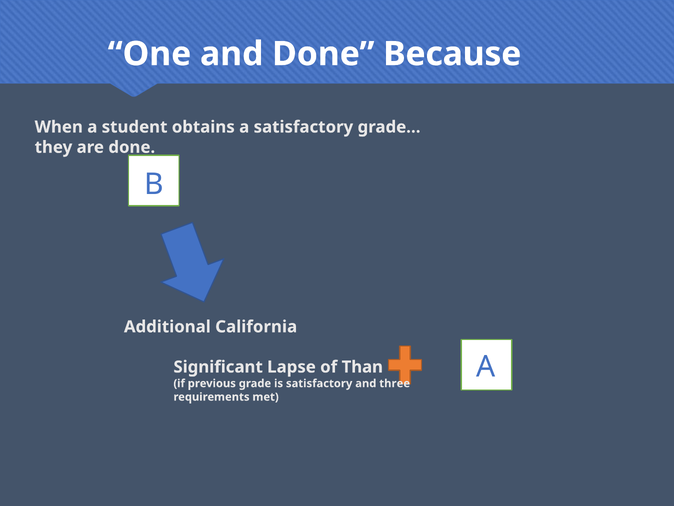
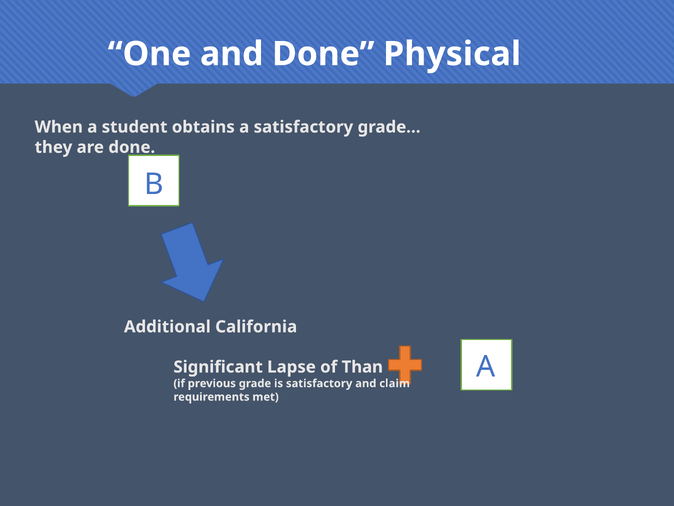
Because: Because -> Physical
three: three -> claim
